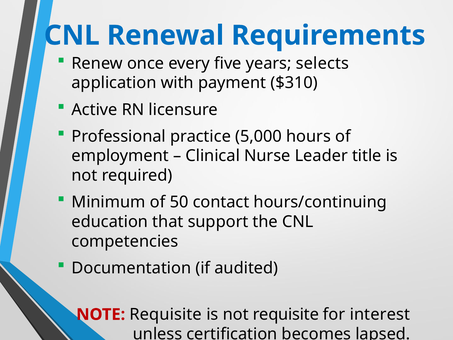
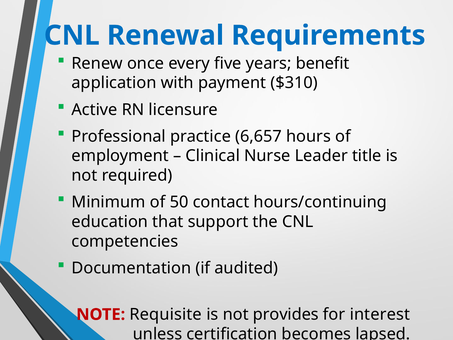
selects: selects -> benefit
5,000: 5,000 -> 6,657
not requisite: requisite -> provides
